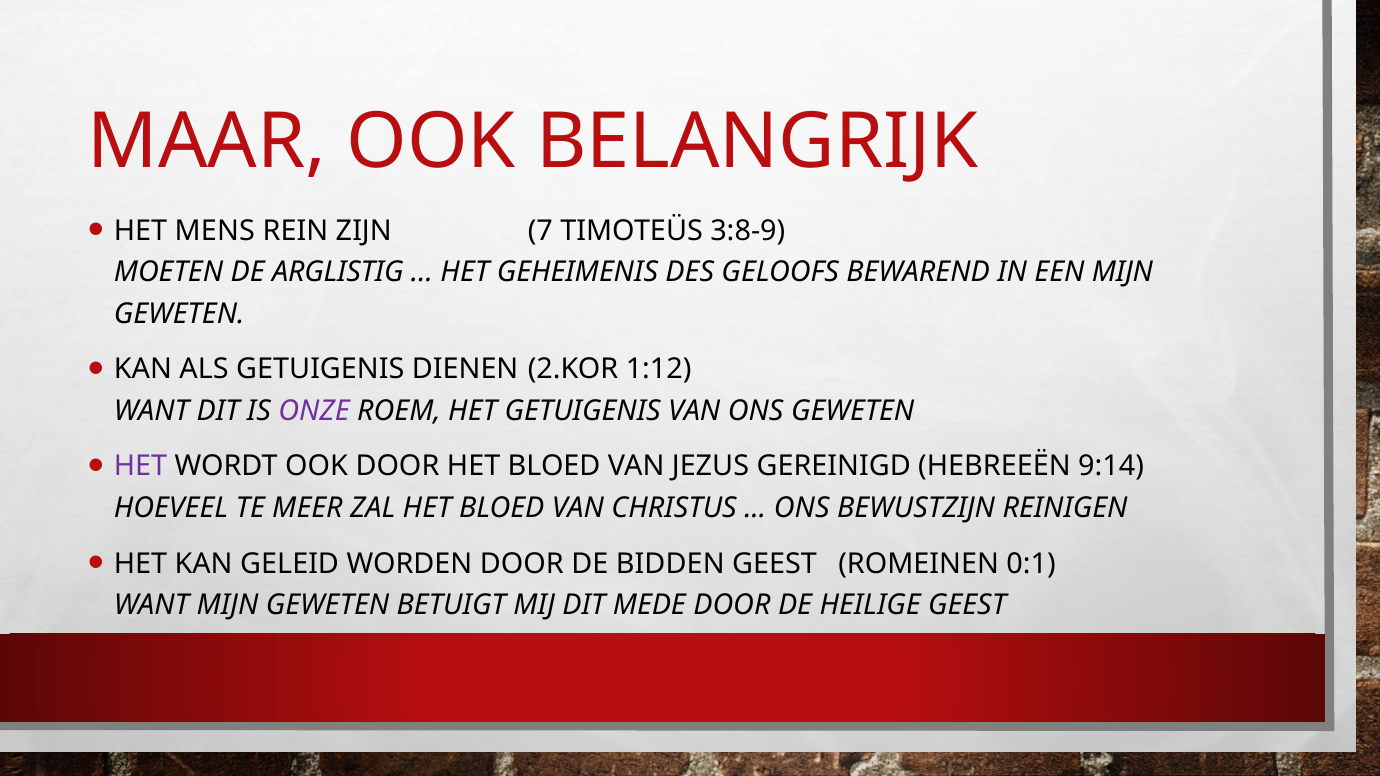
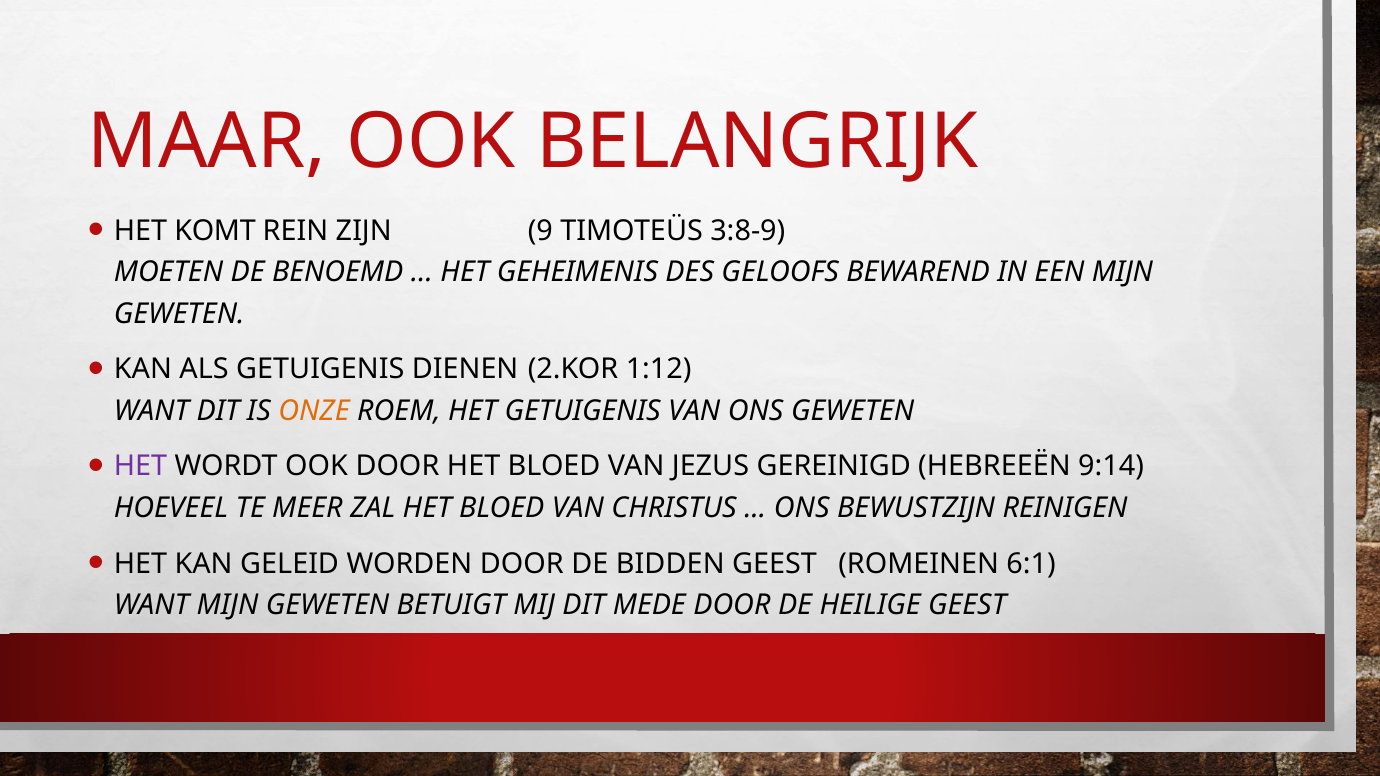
MENS: MENS -> KOMT
7: 7 -> 9
ARGLISTIG: ARGLISTIG -> BENOEMD
ONZE colour: purple -> orange
0:1: 0:1 -> 6:1
